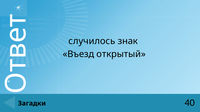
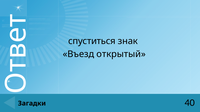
случилось: случилось -> спуститься
